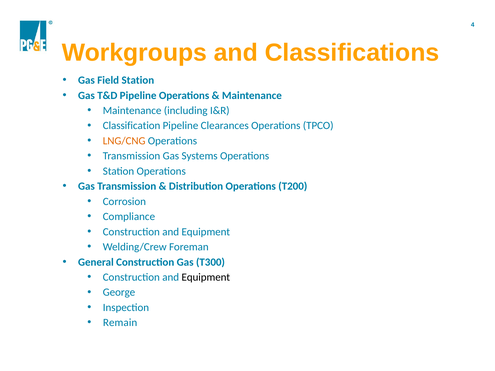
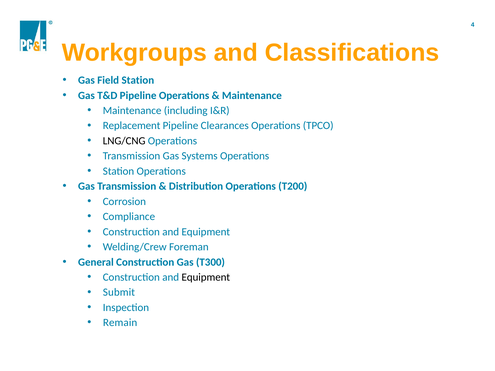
Classification: Classification -> Replacement
LNG/CNG colour: orange -> black
George: George -> Submit
